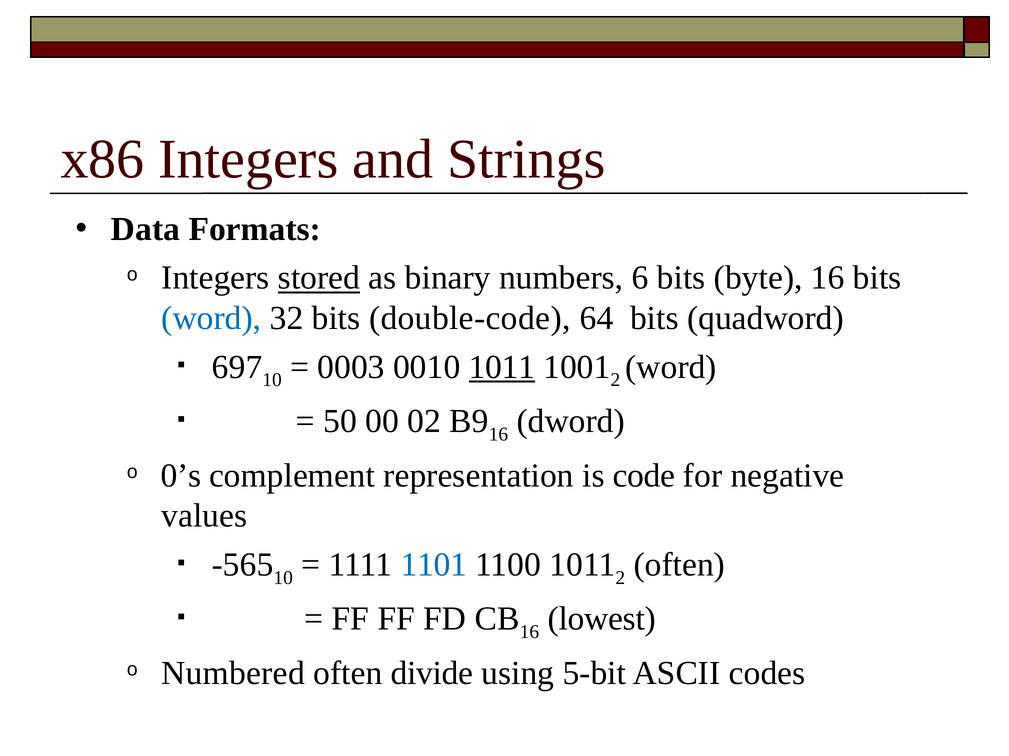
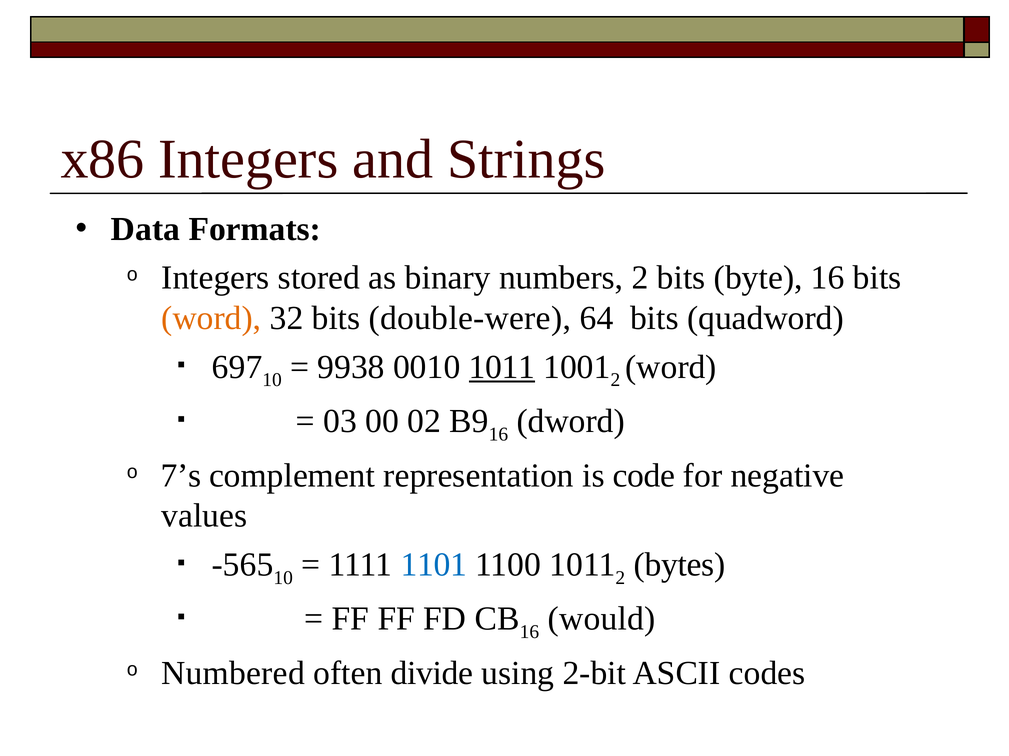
stored underline: present -> none
numbers 6: 6 -> 2
word at (211, 318) colour: blue -> orange
double-code: double-code -> double-were
0003: 0003 -> 9938
50: 50 -> 03
0’s: 0’s -> 7’s
often at (679, 565): often -> bytes
lowest: lowest -> would
5-bit: 5-bit -> 2-bit
